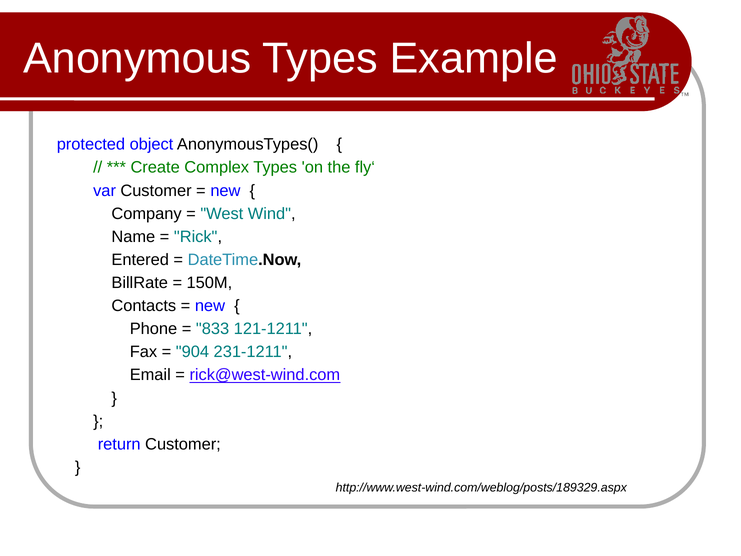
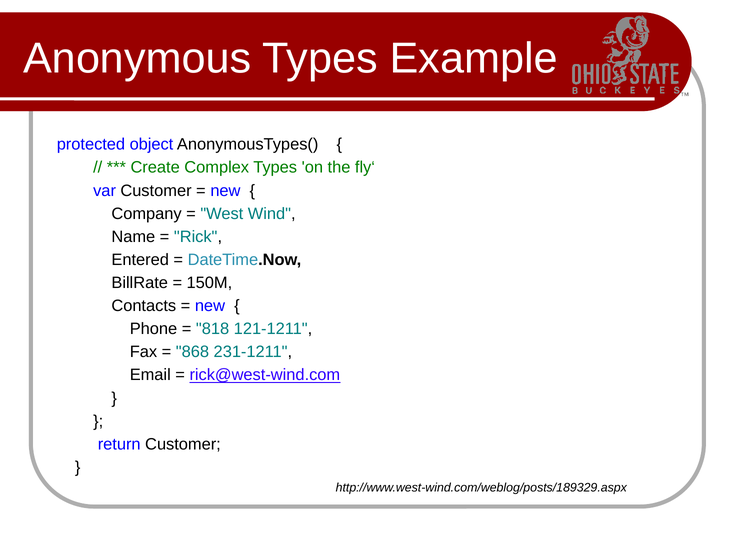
833: 833 -> 818
904: 904 -> 868
